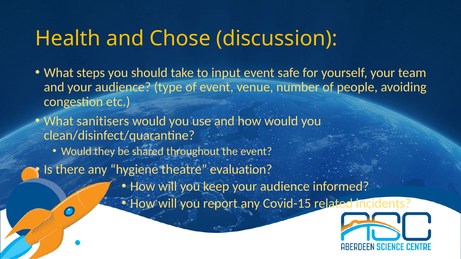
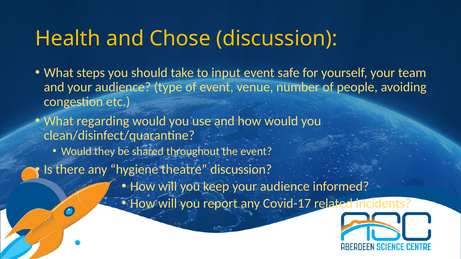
sanitisers: sanitisers -> regarding
theatre evaluation: evaluation -> discussion
Covid-15: Covid-15 -> Covid-17
